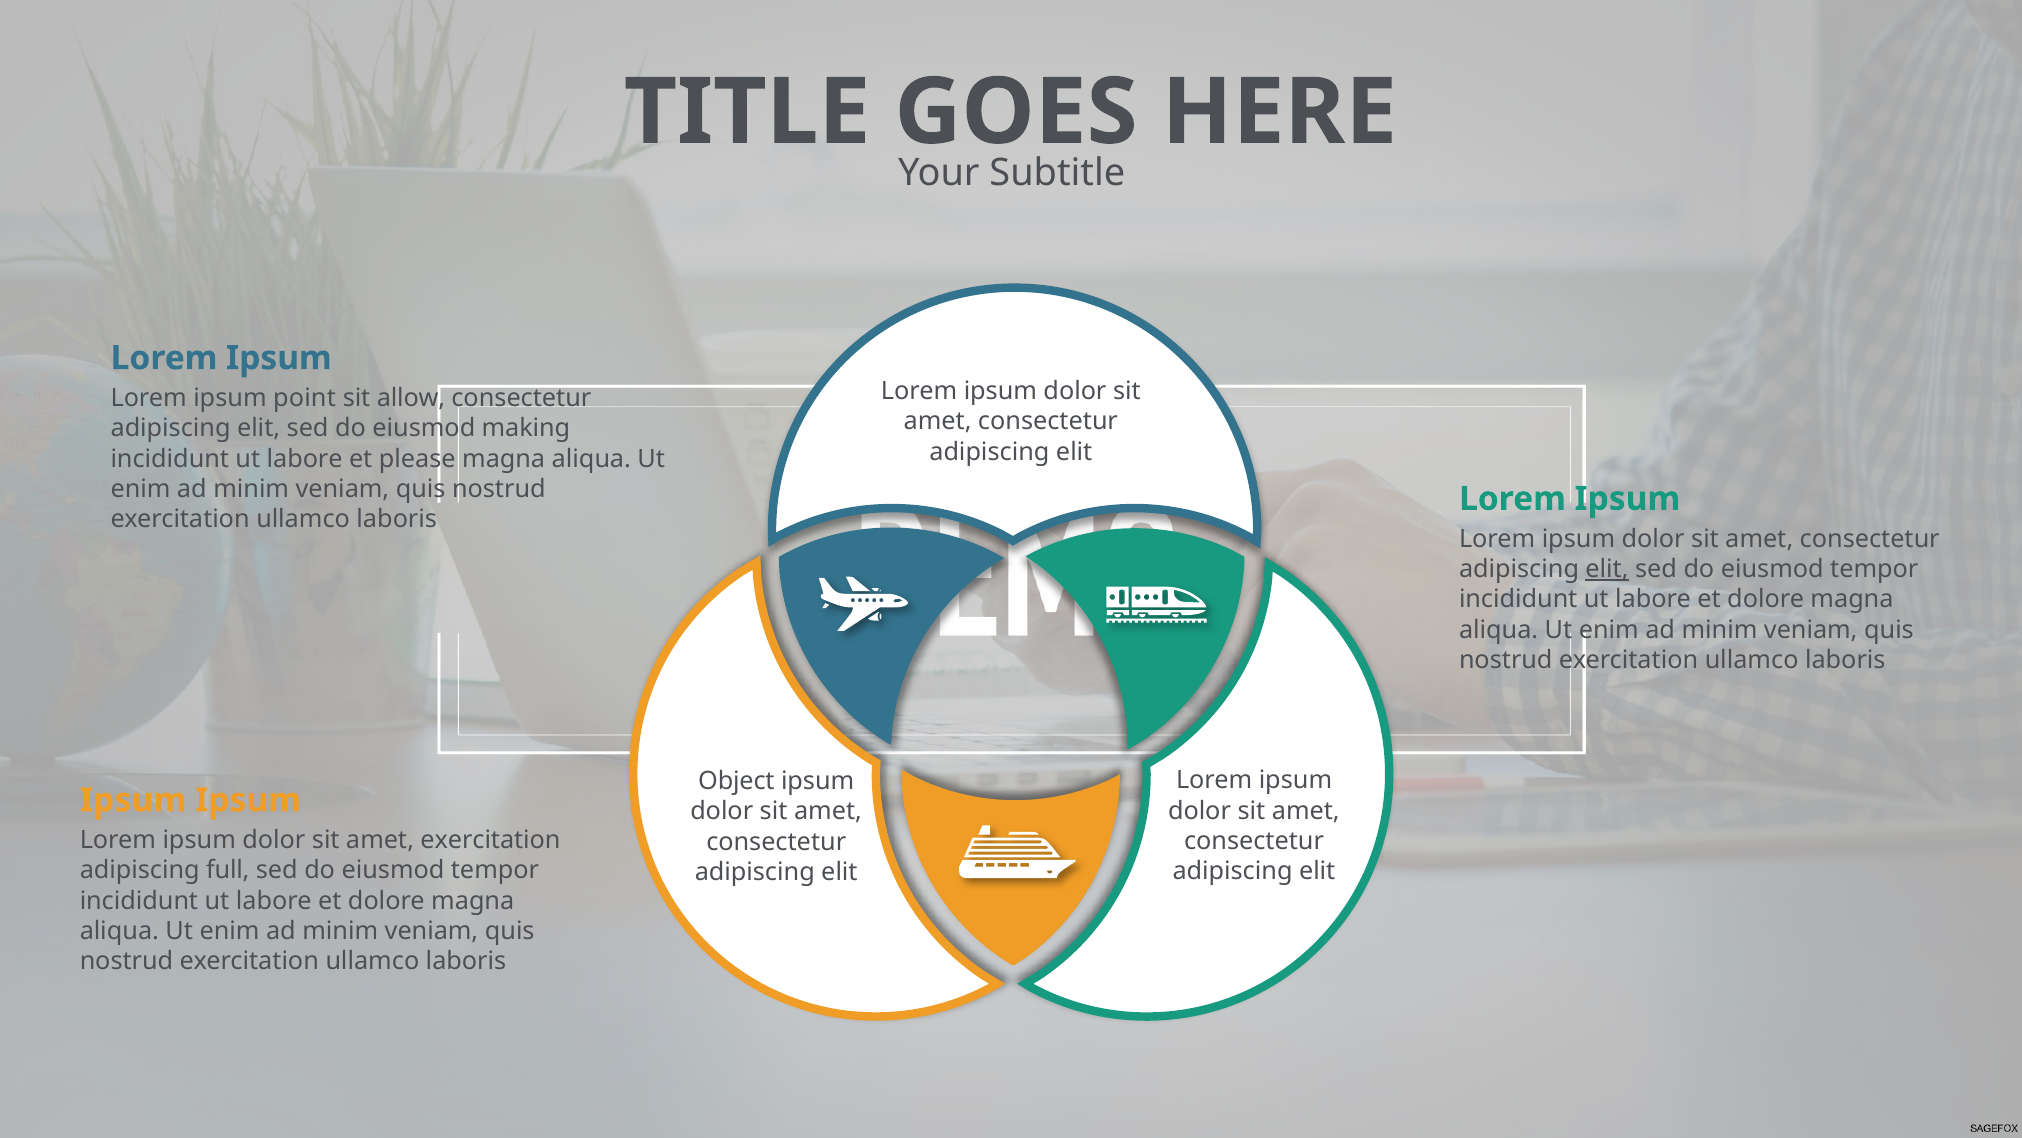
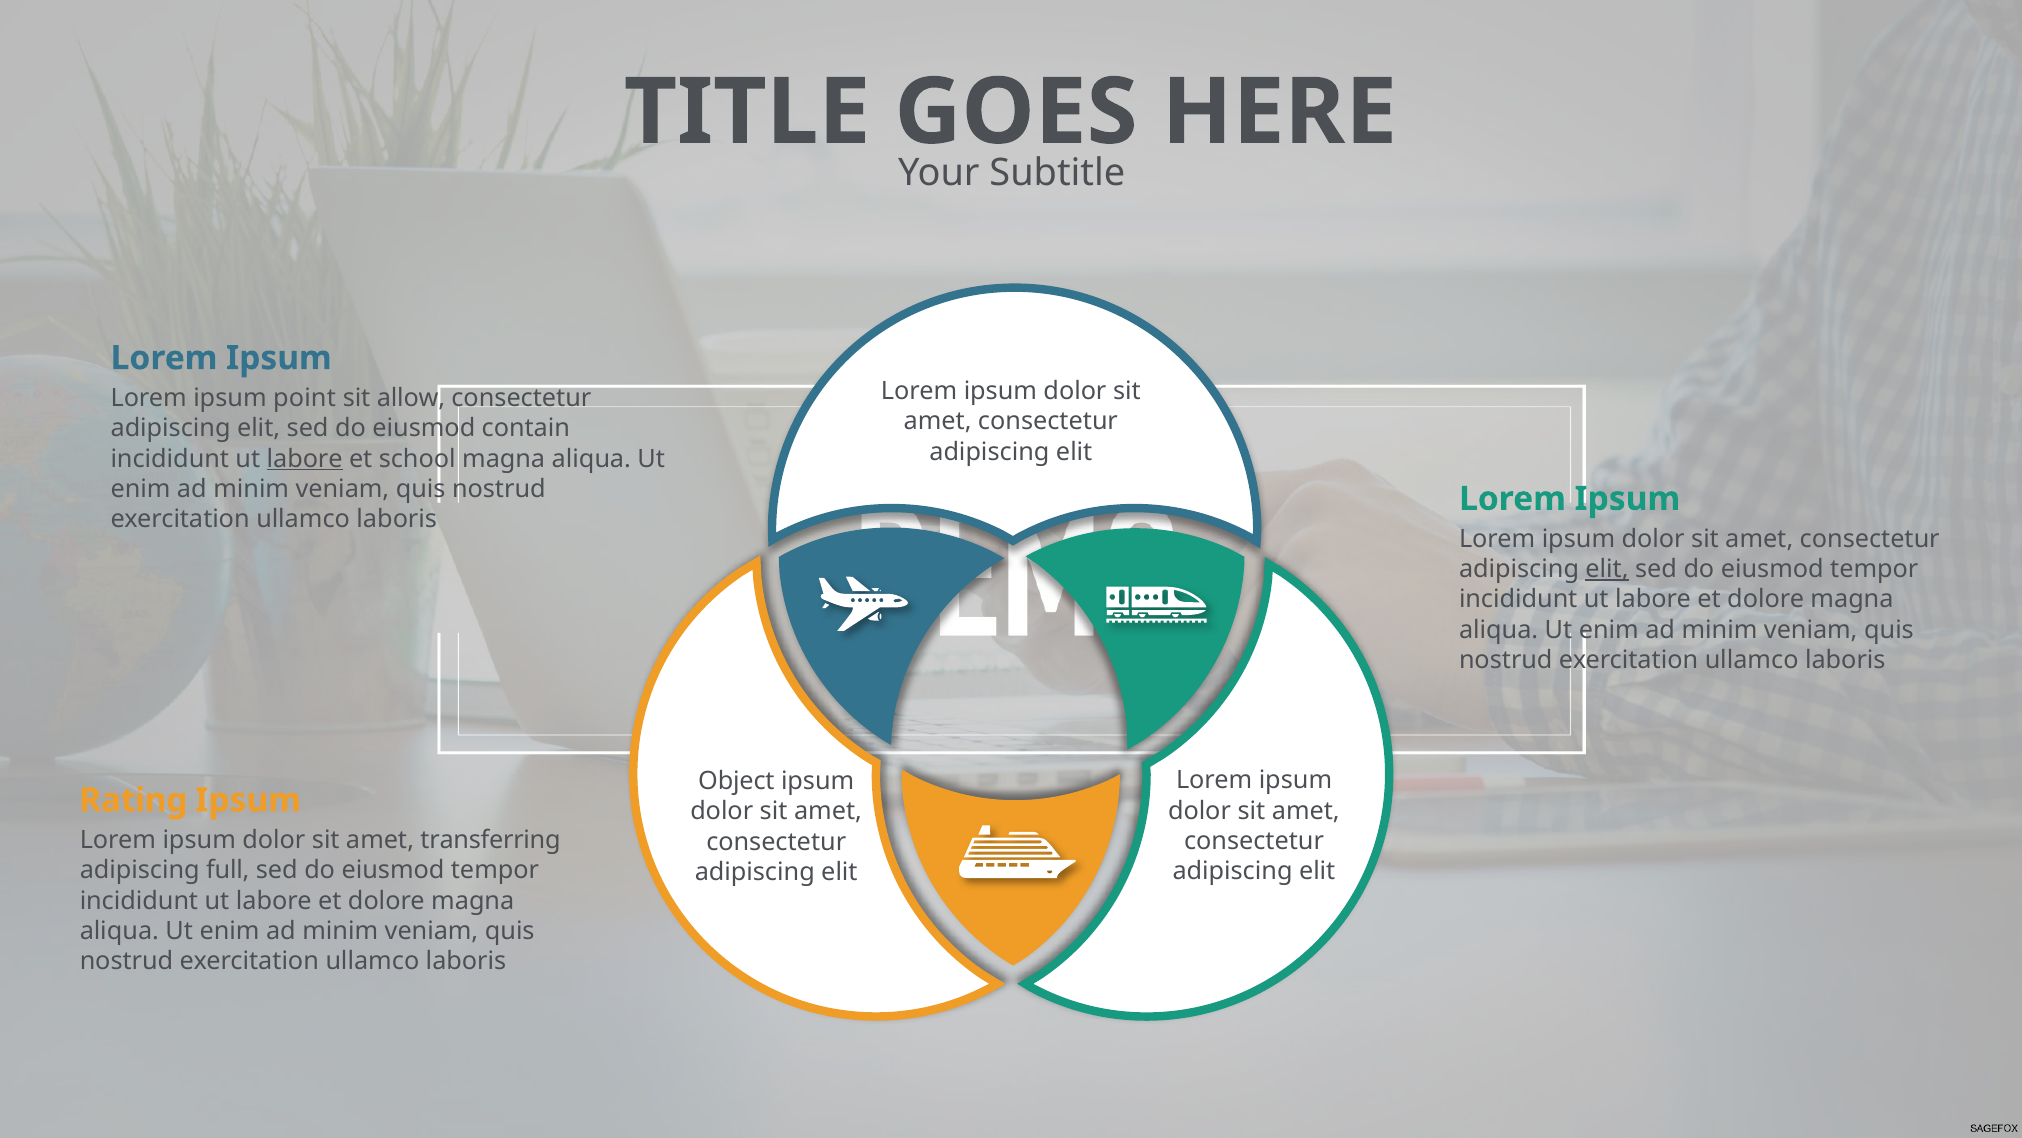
making: making -> contain
labore at (305, 458) underline: none -> present
please: please -> school
Ipsum at (133, 800): Ipsum -> Rating
amet exercitation: exercitation -> transferring
